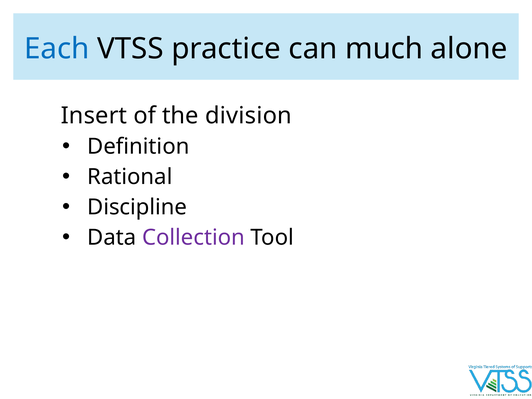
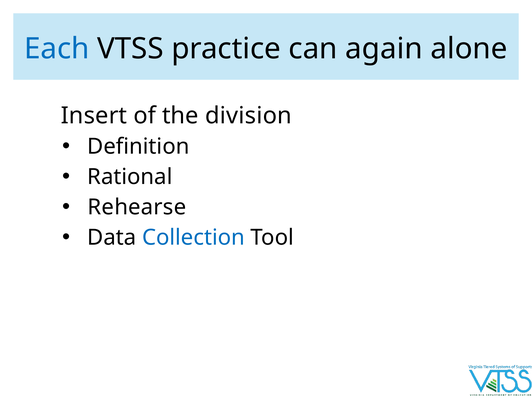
much: much -> again
Discipline: Discipline -> Rehearse
Collection colour: purple -> blue
